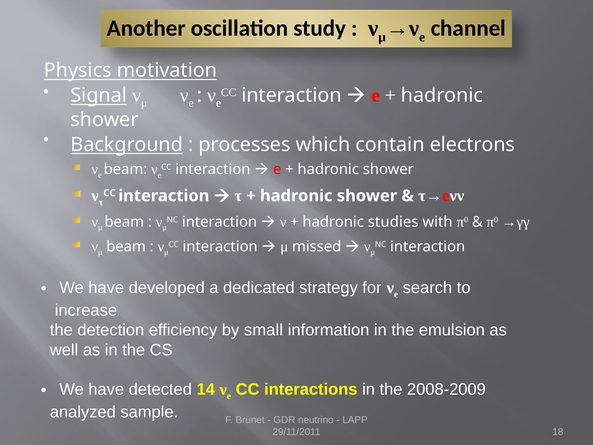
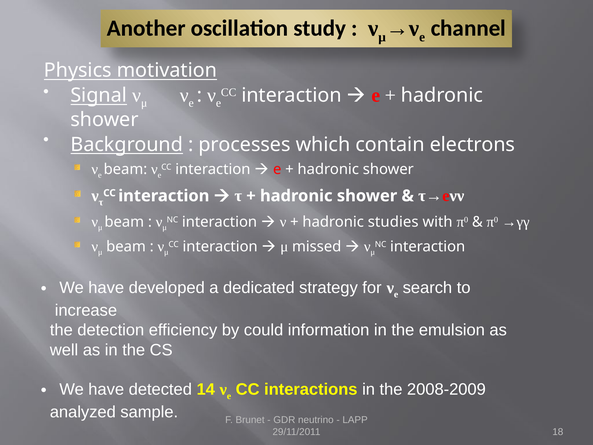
small: small -> could
